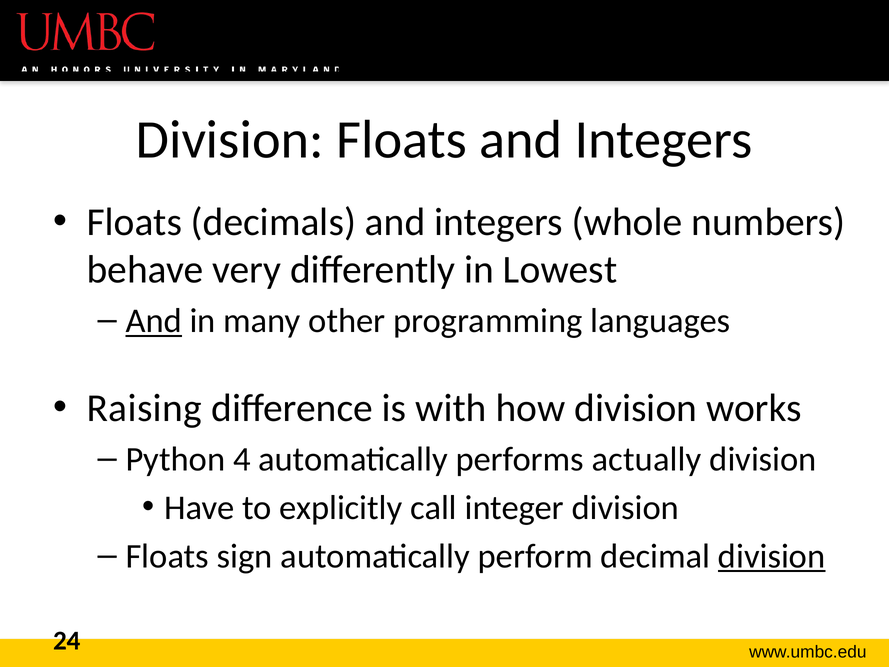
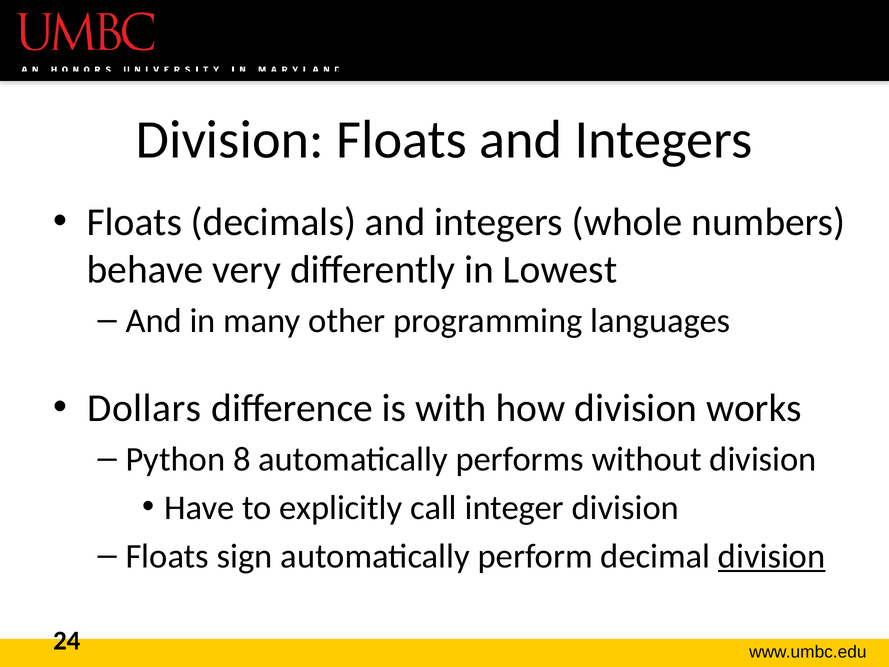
And at (154, 321) underline: present -> none
Raising: Raising -> Dollars
4: 4 -> 8
actually: actually -> without
